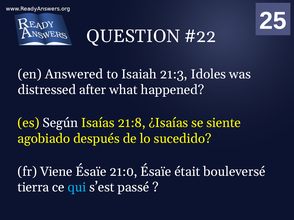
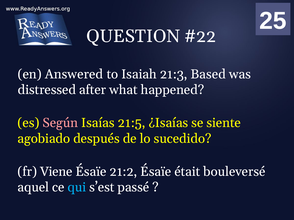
Idoles: Idoles -> Based
Según colour: white -> pink
21:8: 21:8 -> 21:5
21:0: 21:0 -> 21:2
tierra: tierra -> aquel
